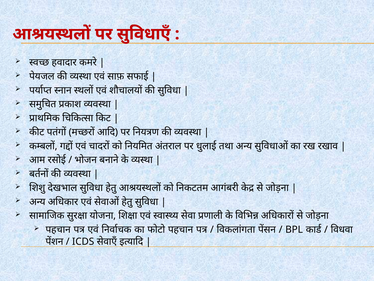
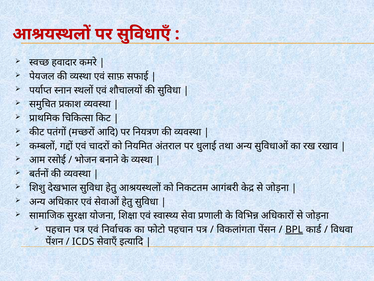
BPL underline: none -> present
